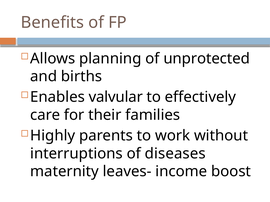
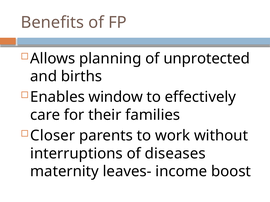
valvular: valvular -> window
Highly: Highly -> Closer
